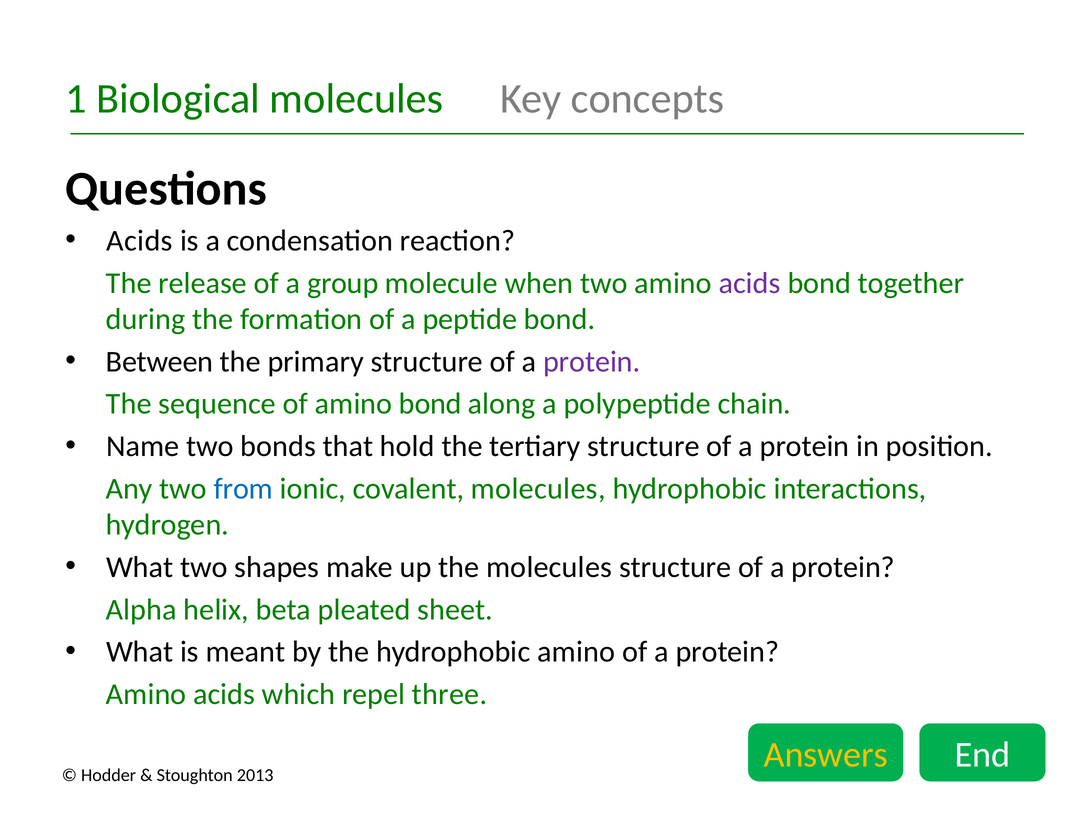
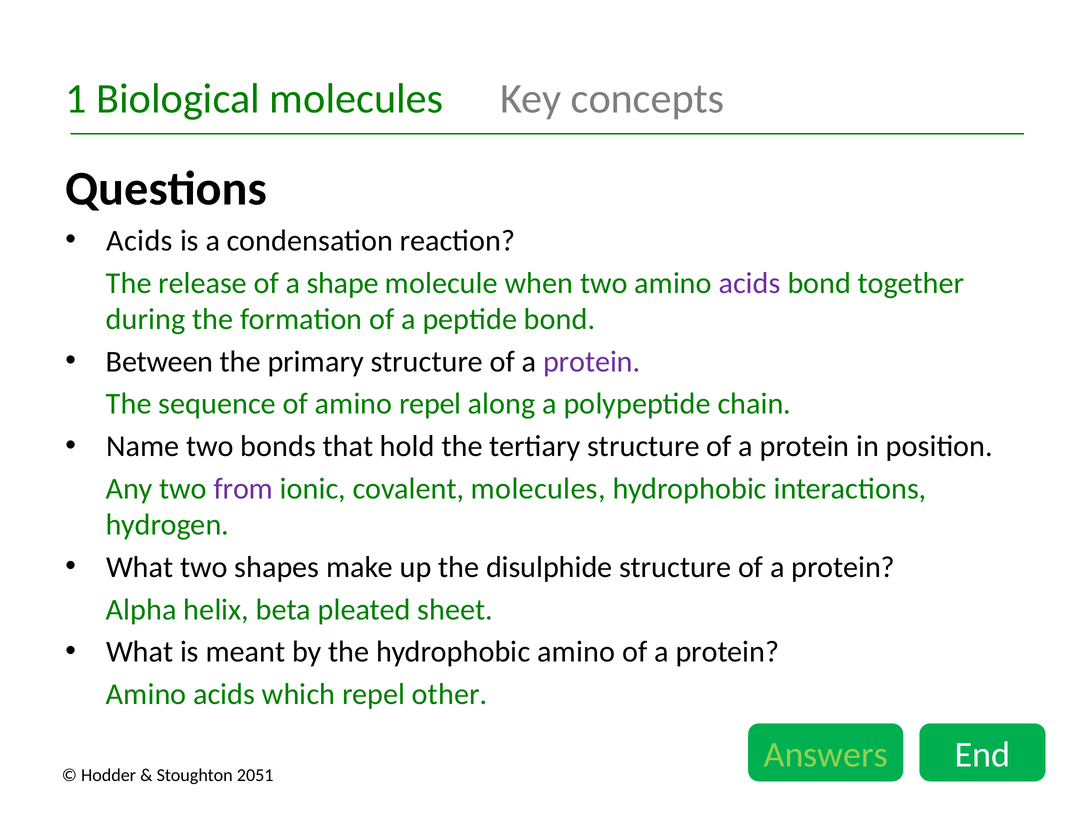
group: group -> shape
amino bond: bond -> repel
from colour: blue -> purple
the molecules: molecules -> disulphide
three: three -> other
Answers colour: yellow -> light green
2013: 2013 -> 2051
